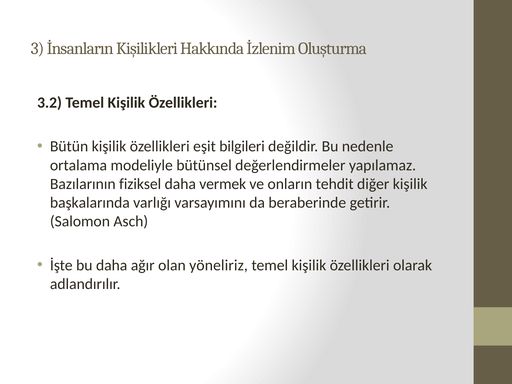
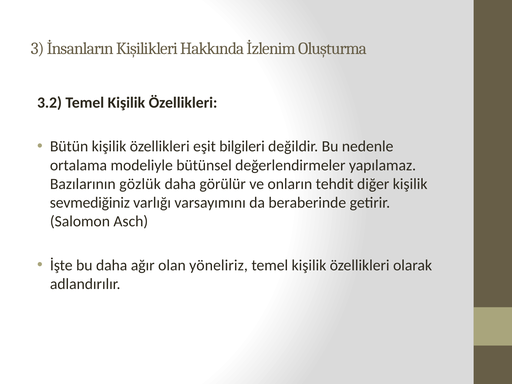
fiziksel: fiziksel -> gözlük
vermek: vermek -> görülür
başkalarında: başkalarında -> sevmediğiniz
